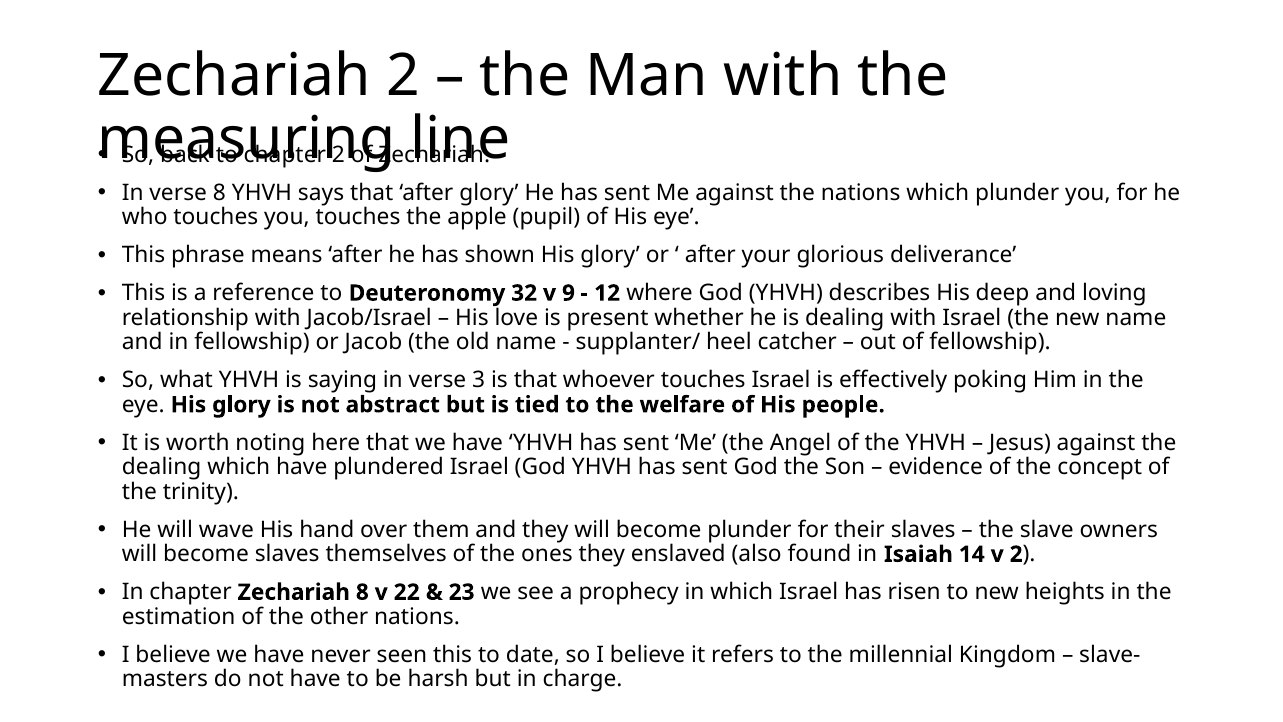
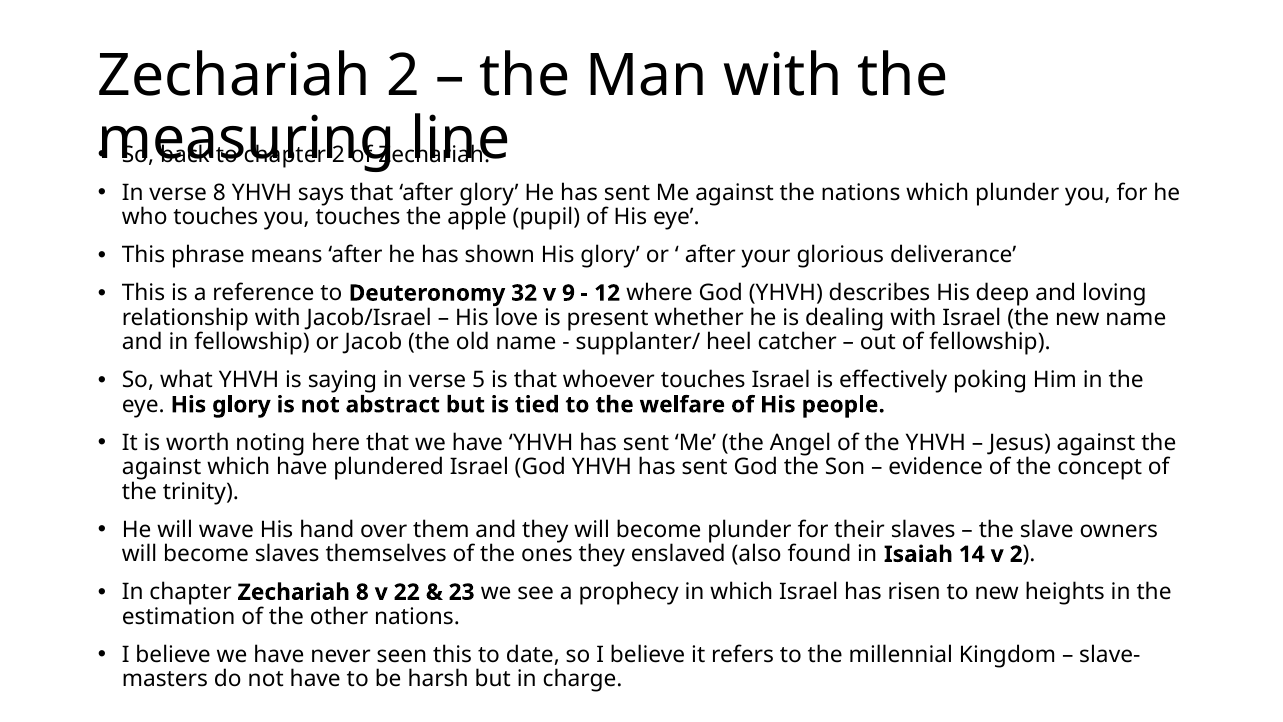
3: 3 -> 5
dealing at (162, 467): dealing -> against
